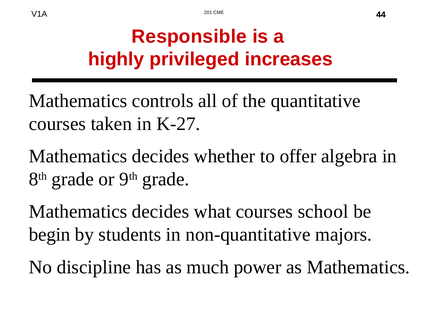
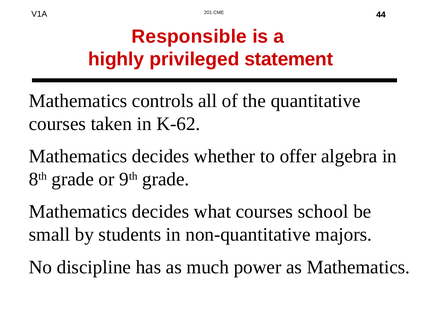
increases: increases -> statement
K-27: K-27 -> K-62
begin: begin -> small
